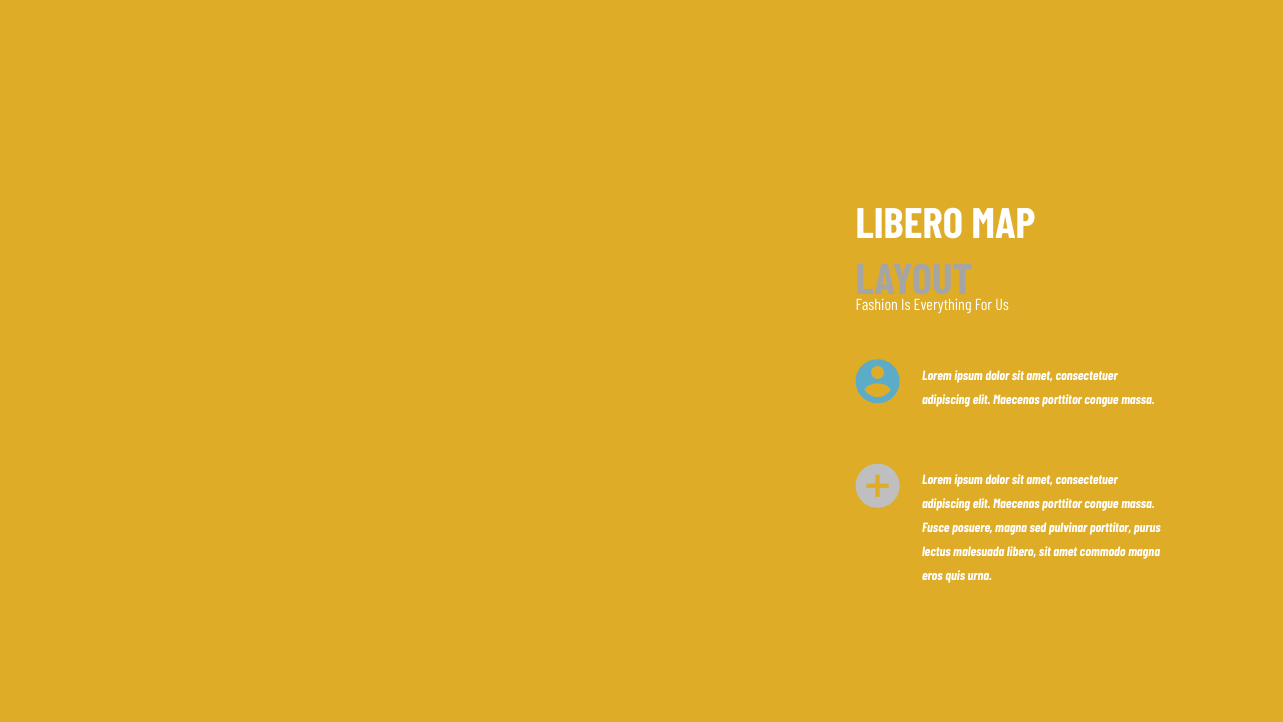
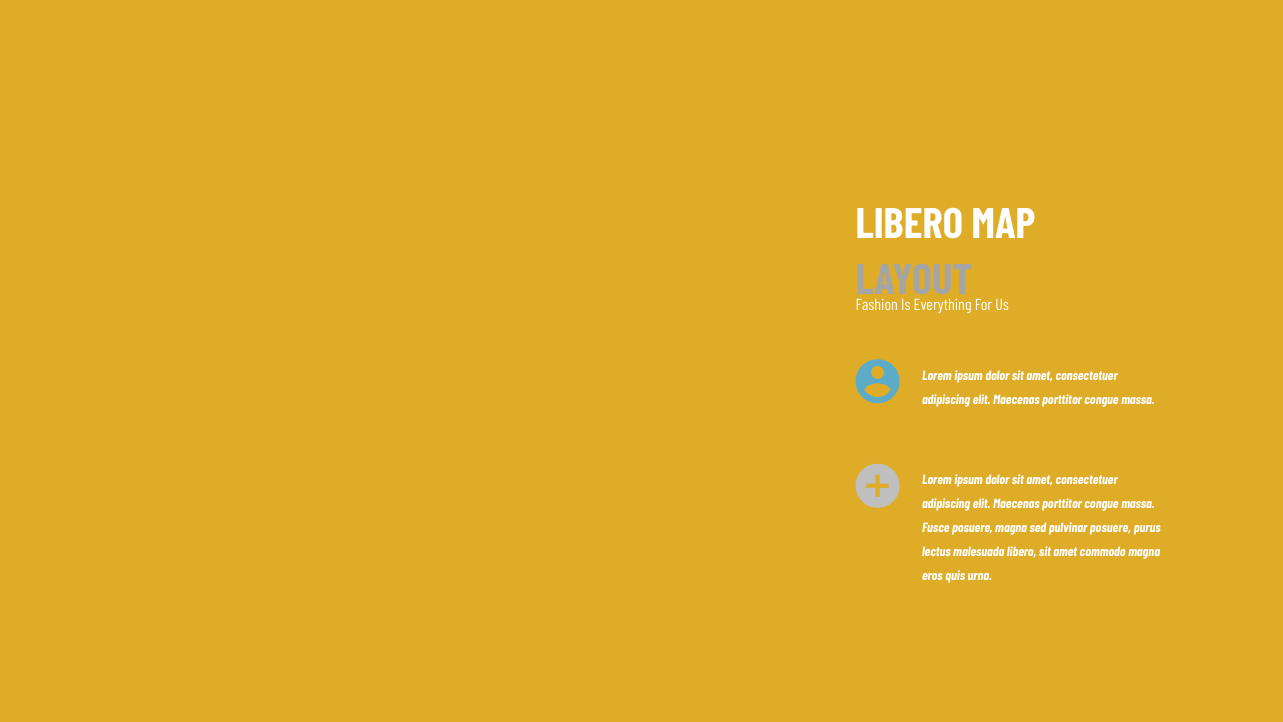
pulvinar porttitor: porttitor -> posuere
